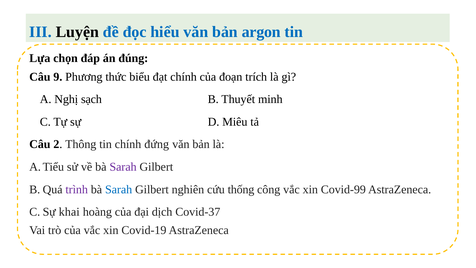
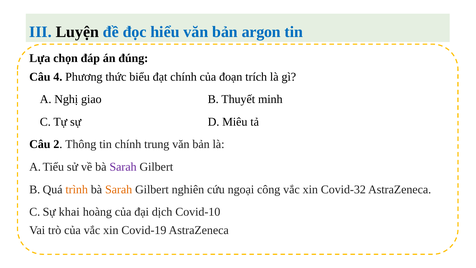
9: 9 -> 4
sạch: sạch -> giao
đứng: đứng -> trung
trình colour: purple -> orange
Sarah at (119, 189) colour: blue -> orange
thống: thống -> ngoại
Covid-99: Covid-99 -> Covid-32
Covid-37: Covid-37 -> Covid-10
